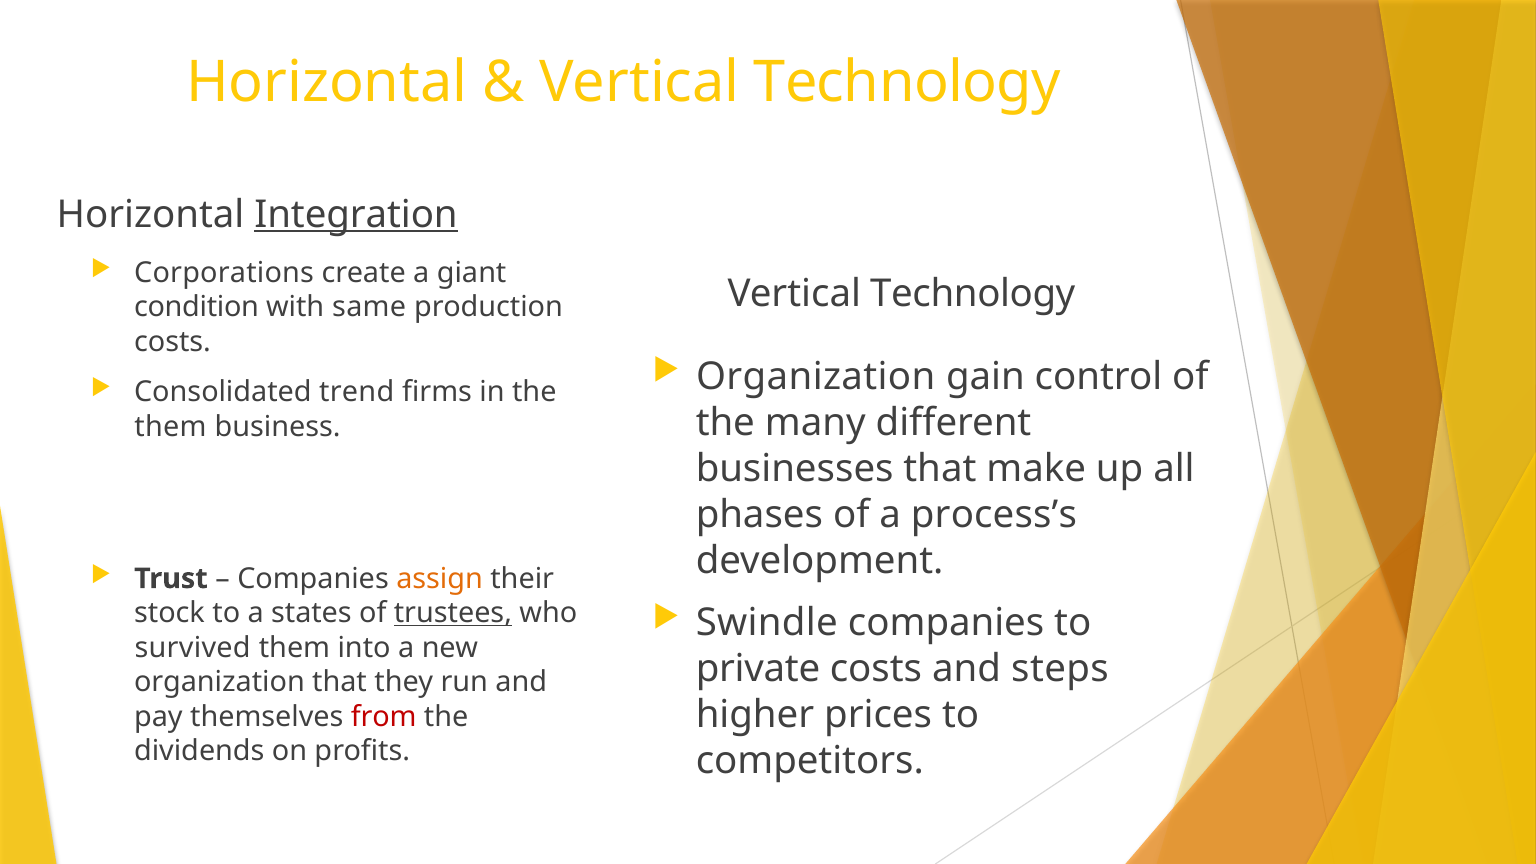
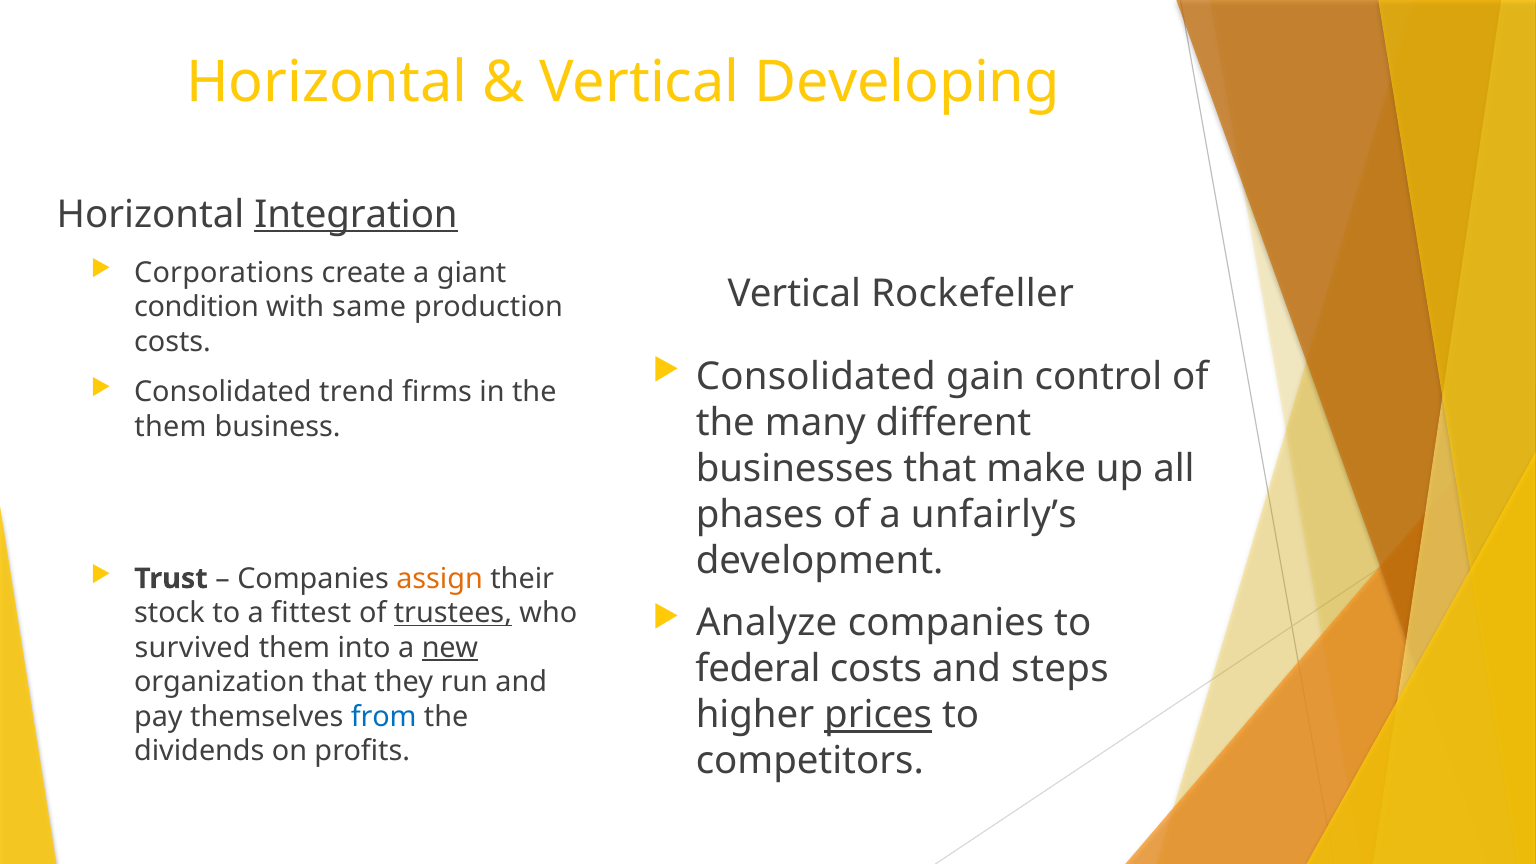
Technology at (907, 82): Technology -> Developing
Technology at (973, 294): Technology -> Rockefeller
Organization at (816, 376): Organization -> Consolidated
process’s: process’s -> unfairly’s
states: states -> fittest
Swindle: Swindle -> Analyze
new underline: none -> present
private: private -> federal
prices underline: none -> present
from colour: red -> blue
